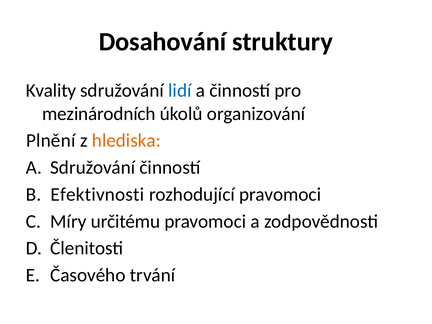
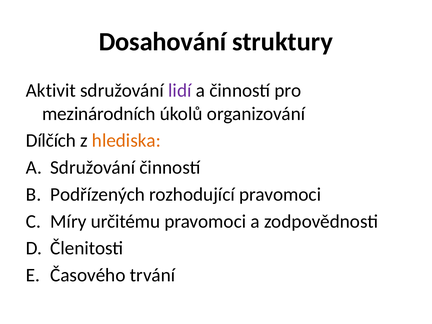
Kvality: Kvality -> Aktivit
lidí colour: blue -> purple
Plnění: Plnění -> Dílčích
Efektivnosti: Efektivnosti -> Podřízených
